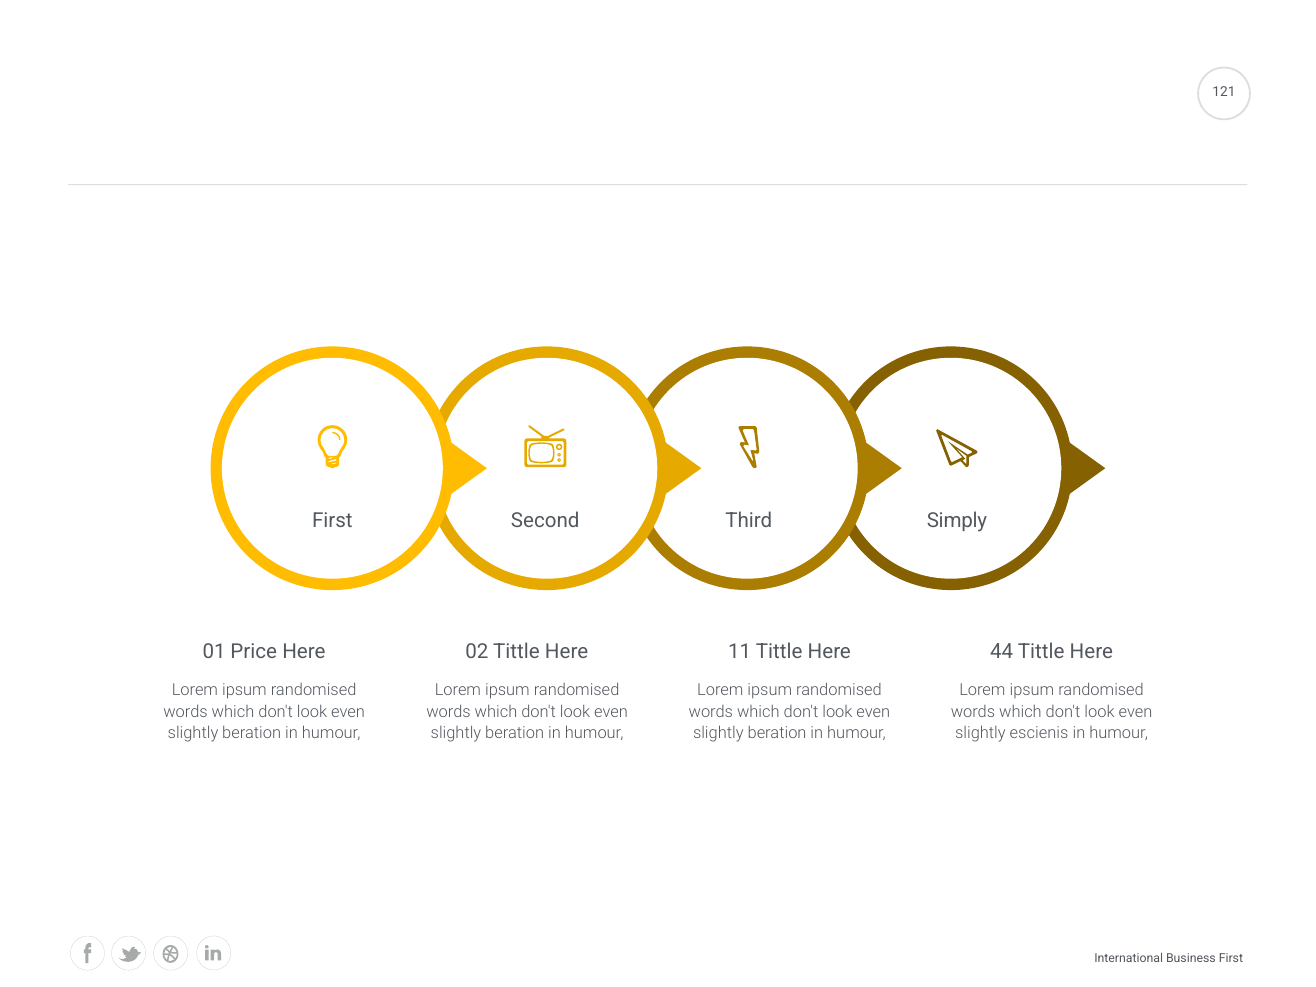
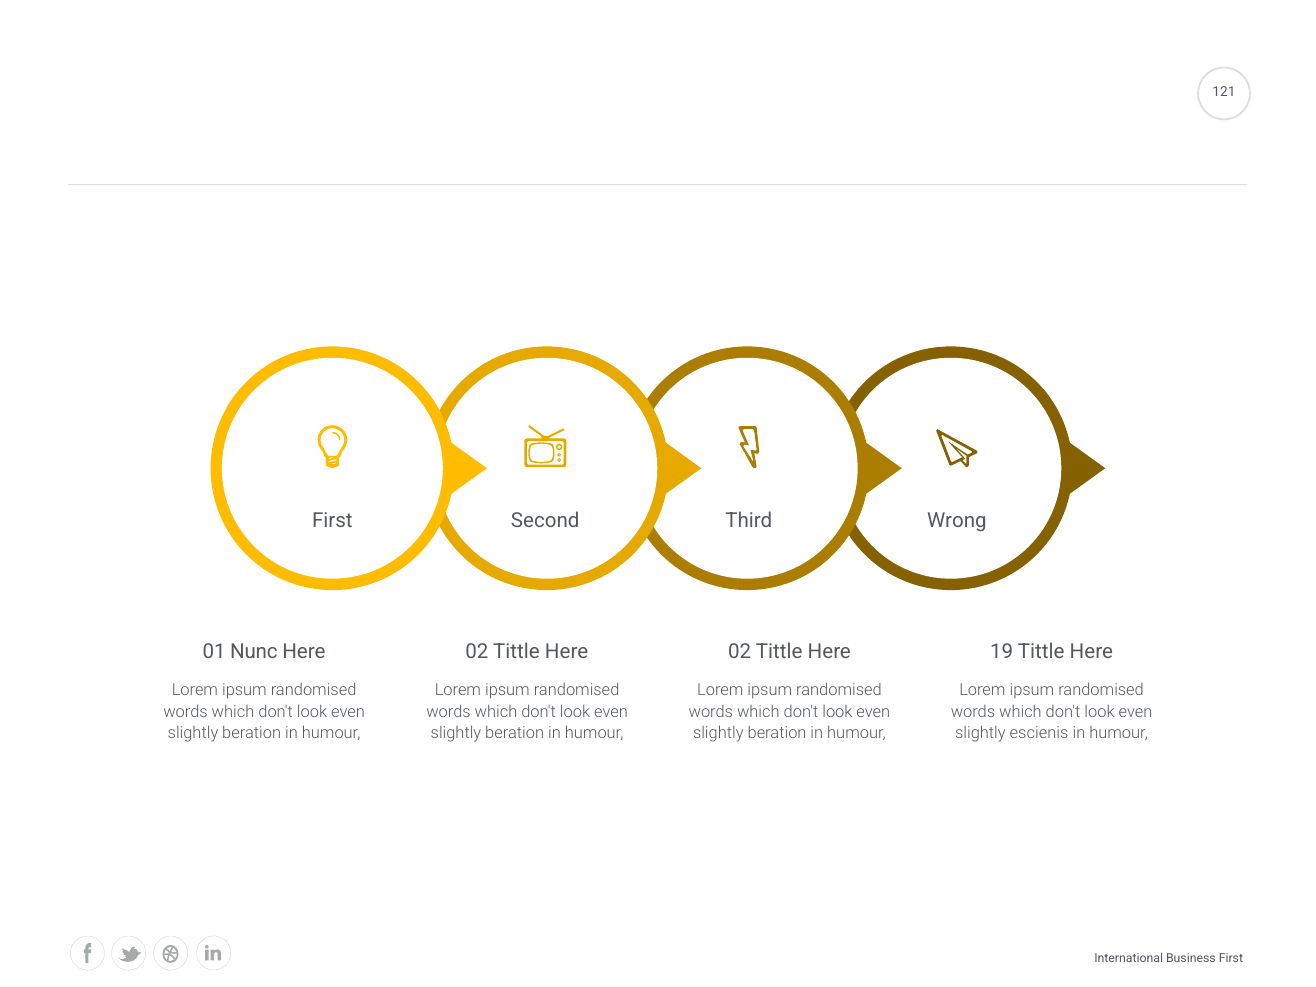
Simply: Simply -> Wrong
Price: Price -> Nunc
Here 11: 11 -> 02
44: 44 -> 19
